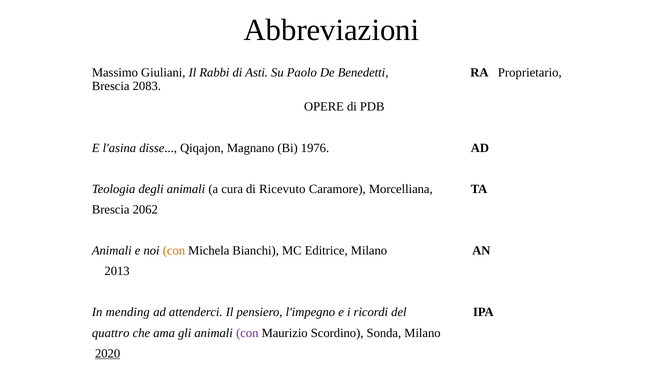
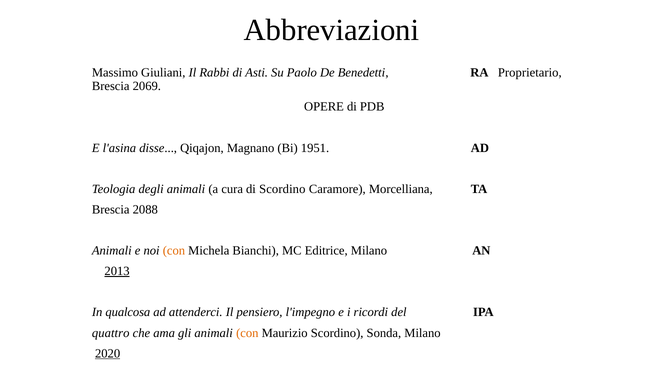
2083: 2083 -> 2069
1976: 1976 -> 1951
di Ricevuto: Ricevuto -> Scordino
2062: 2062 -> 2088
2013 underline: none -> present
mending: mending -> qualcosa
con at (247, 333) colour: purple -> orange
